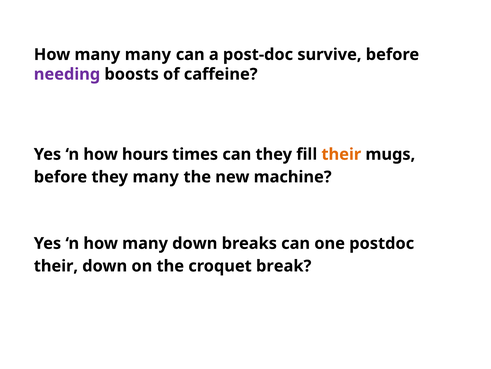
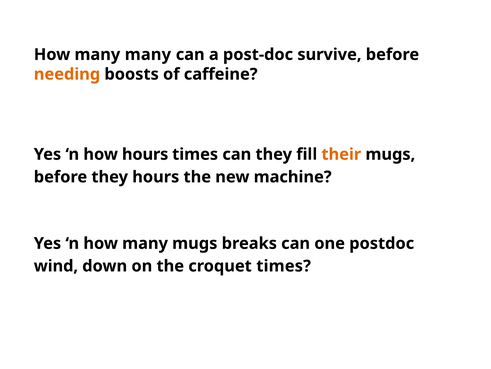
needing colour: purple -> orange
they many: many -> hours
many down: down -> mugs
their at (56, 266): their -> wind
croquet break: break -> times
